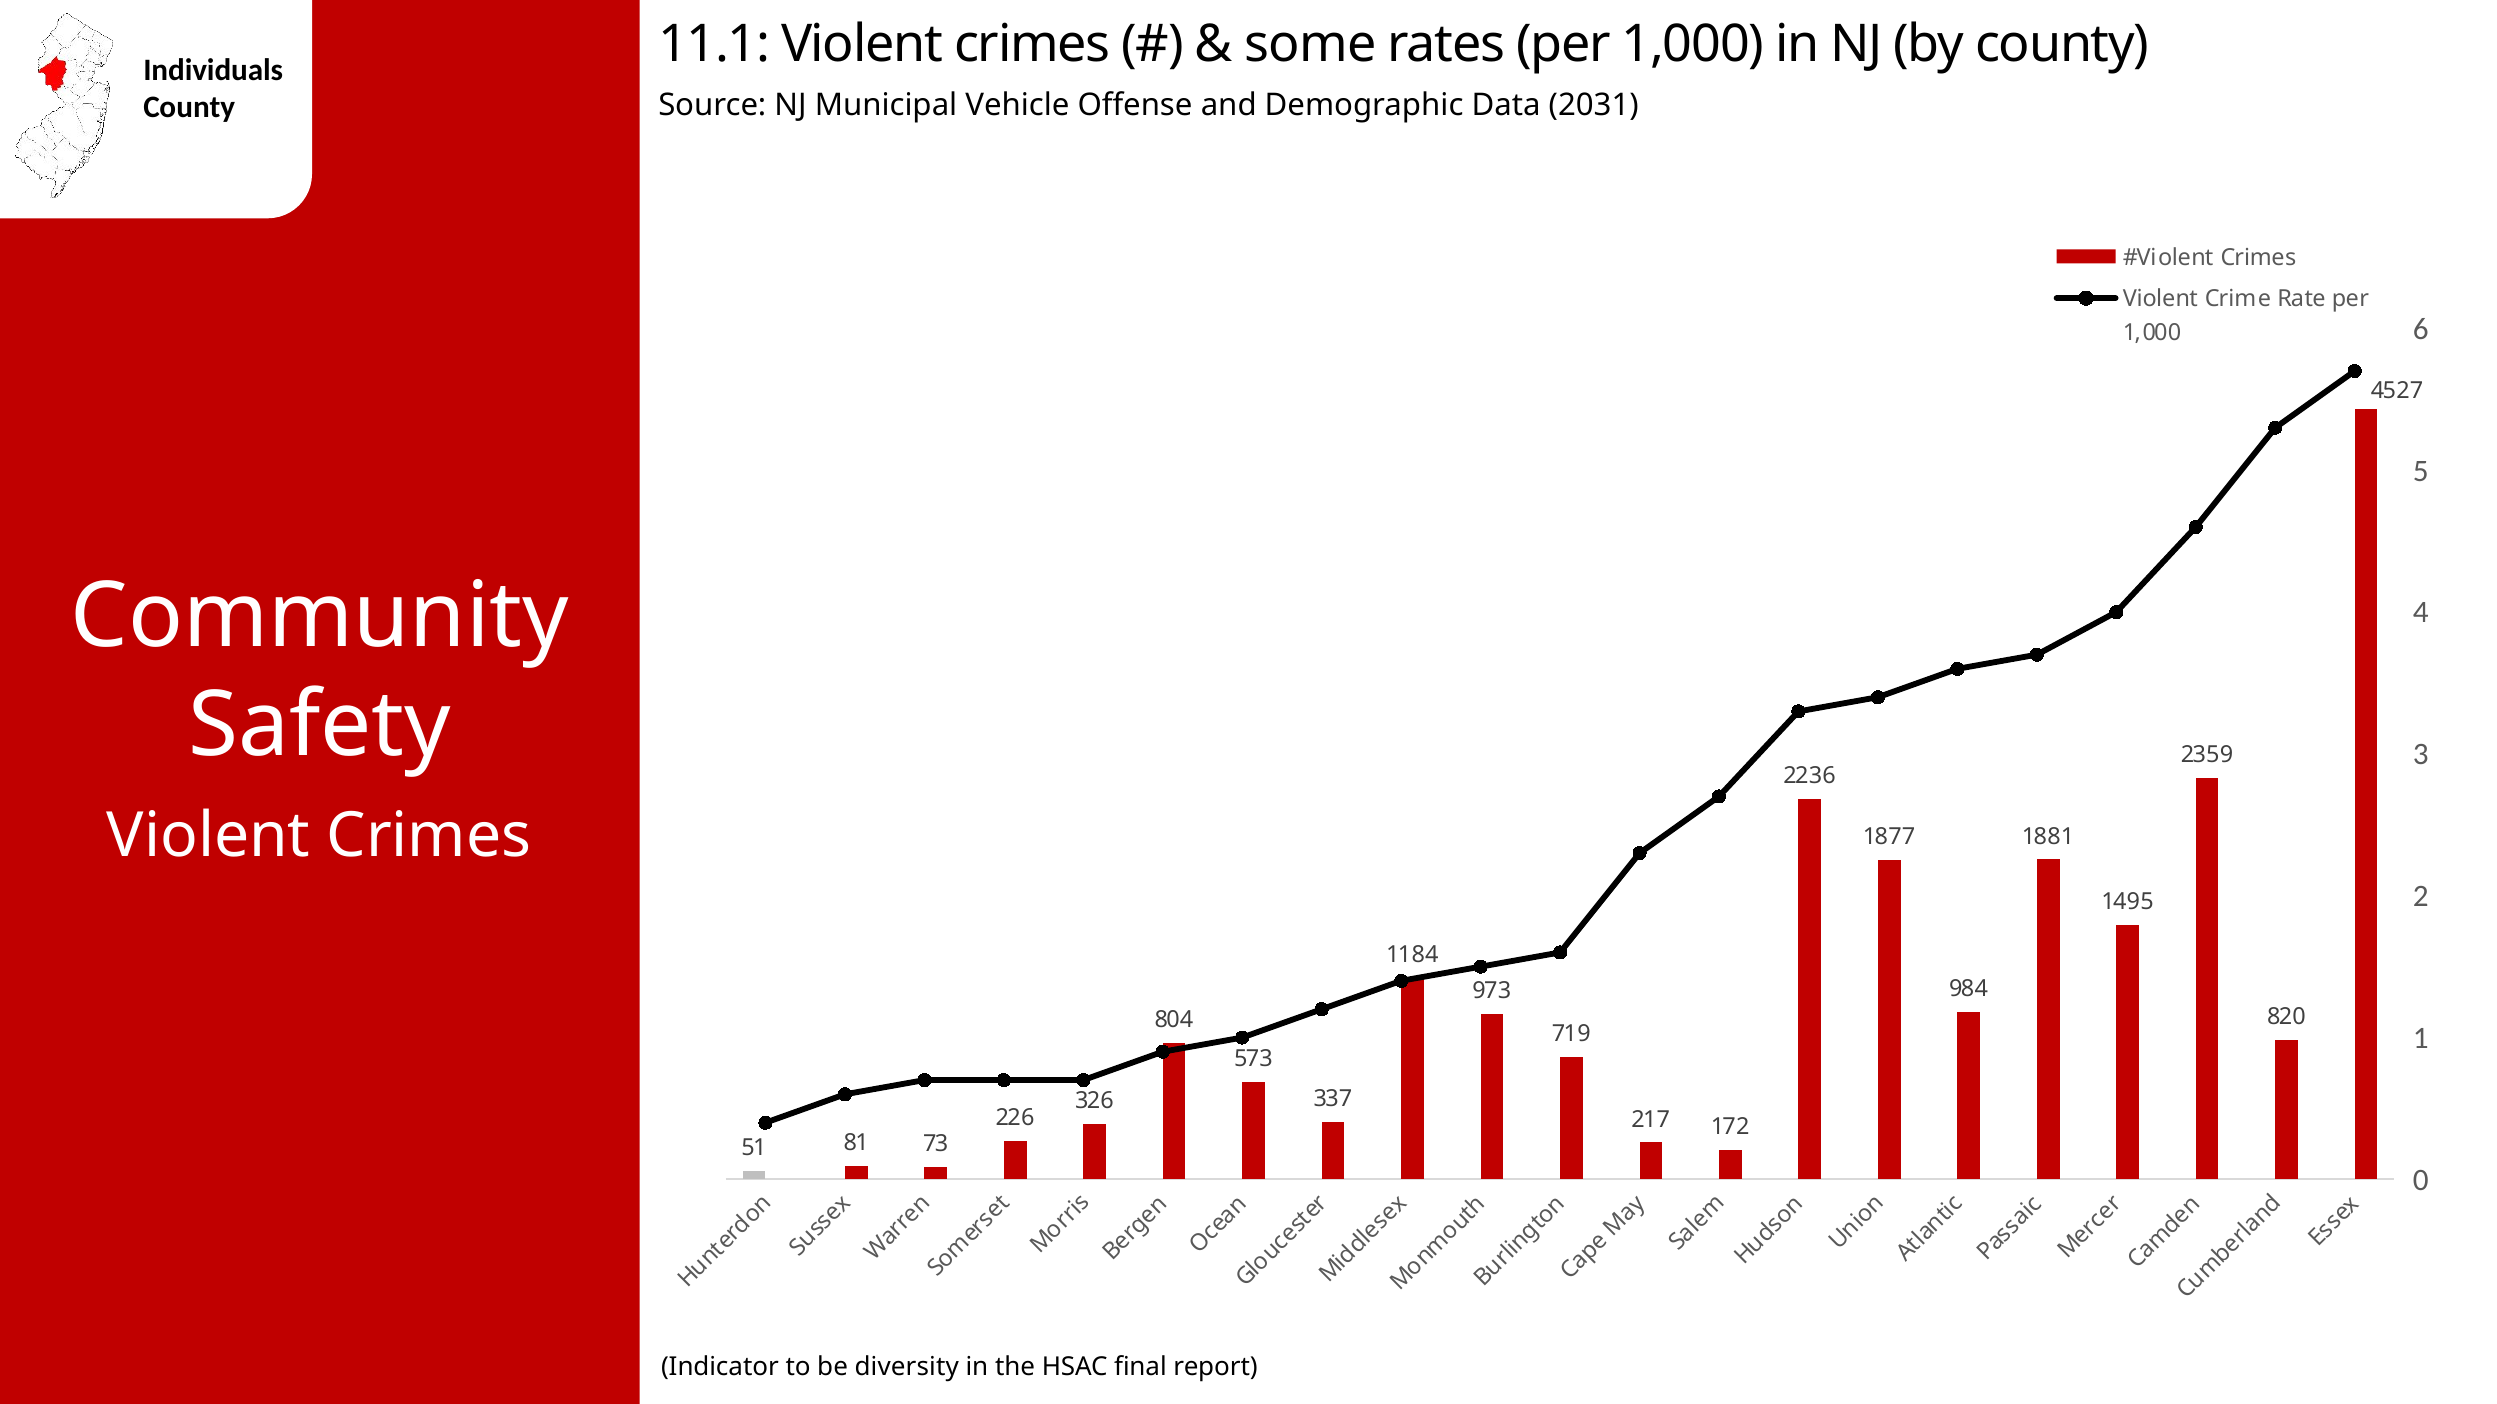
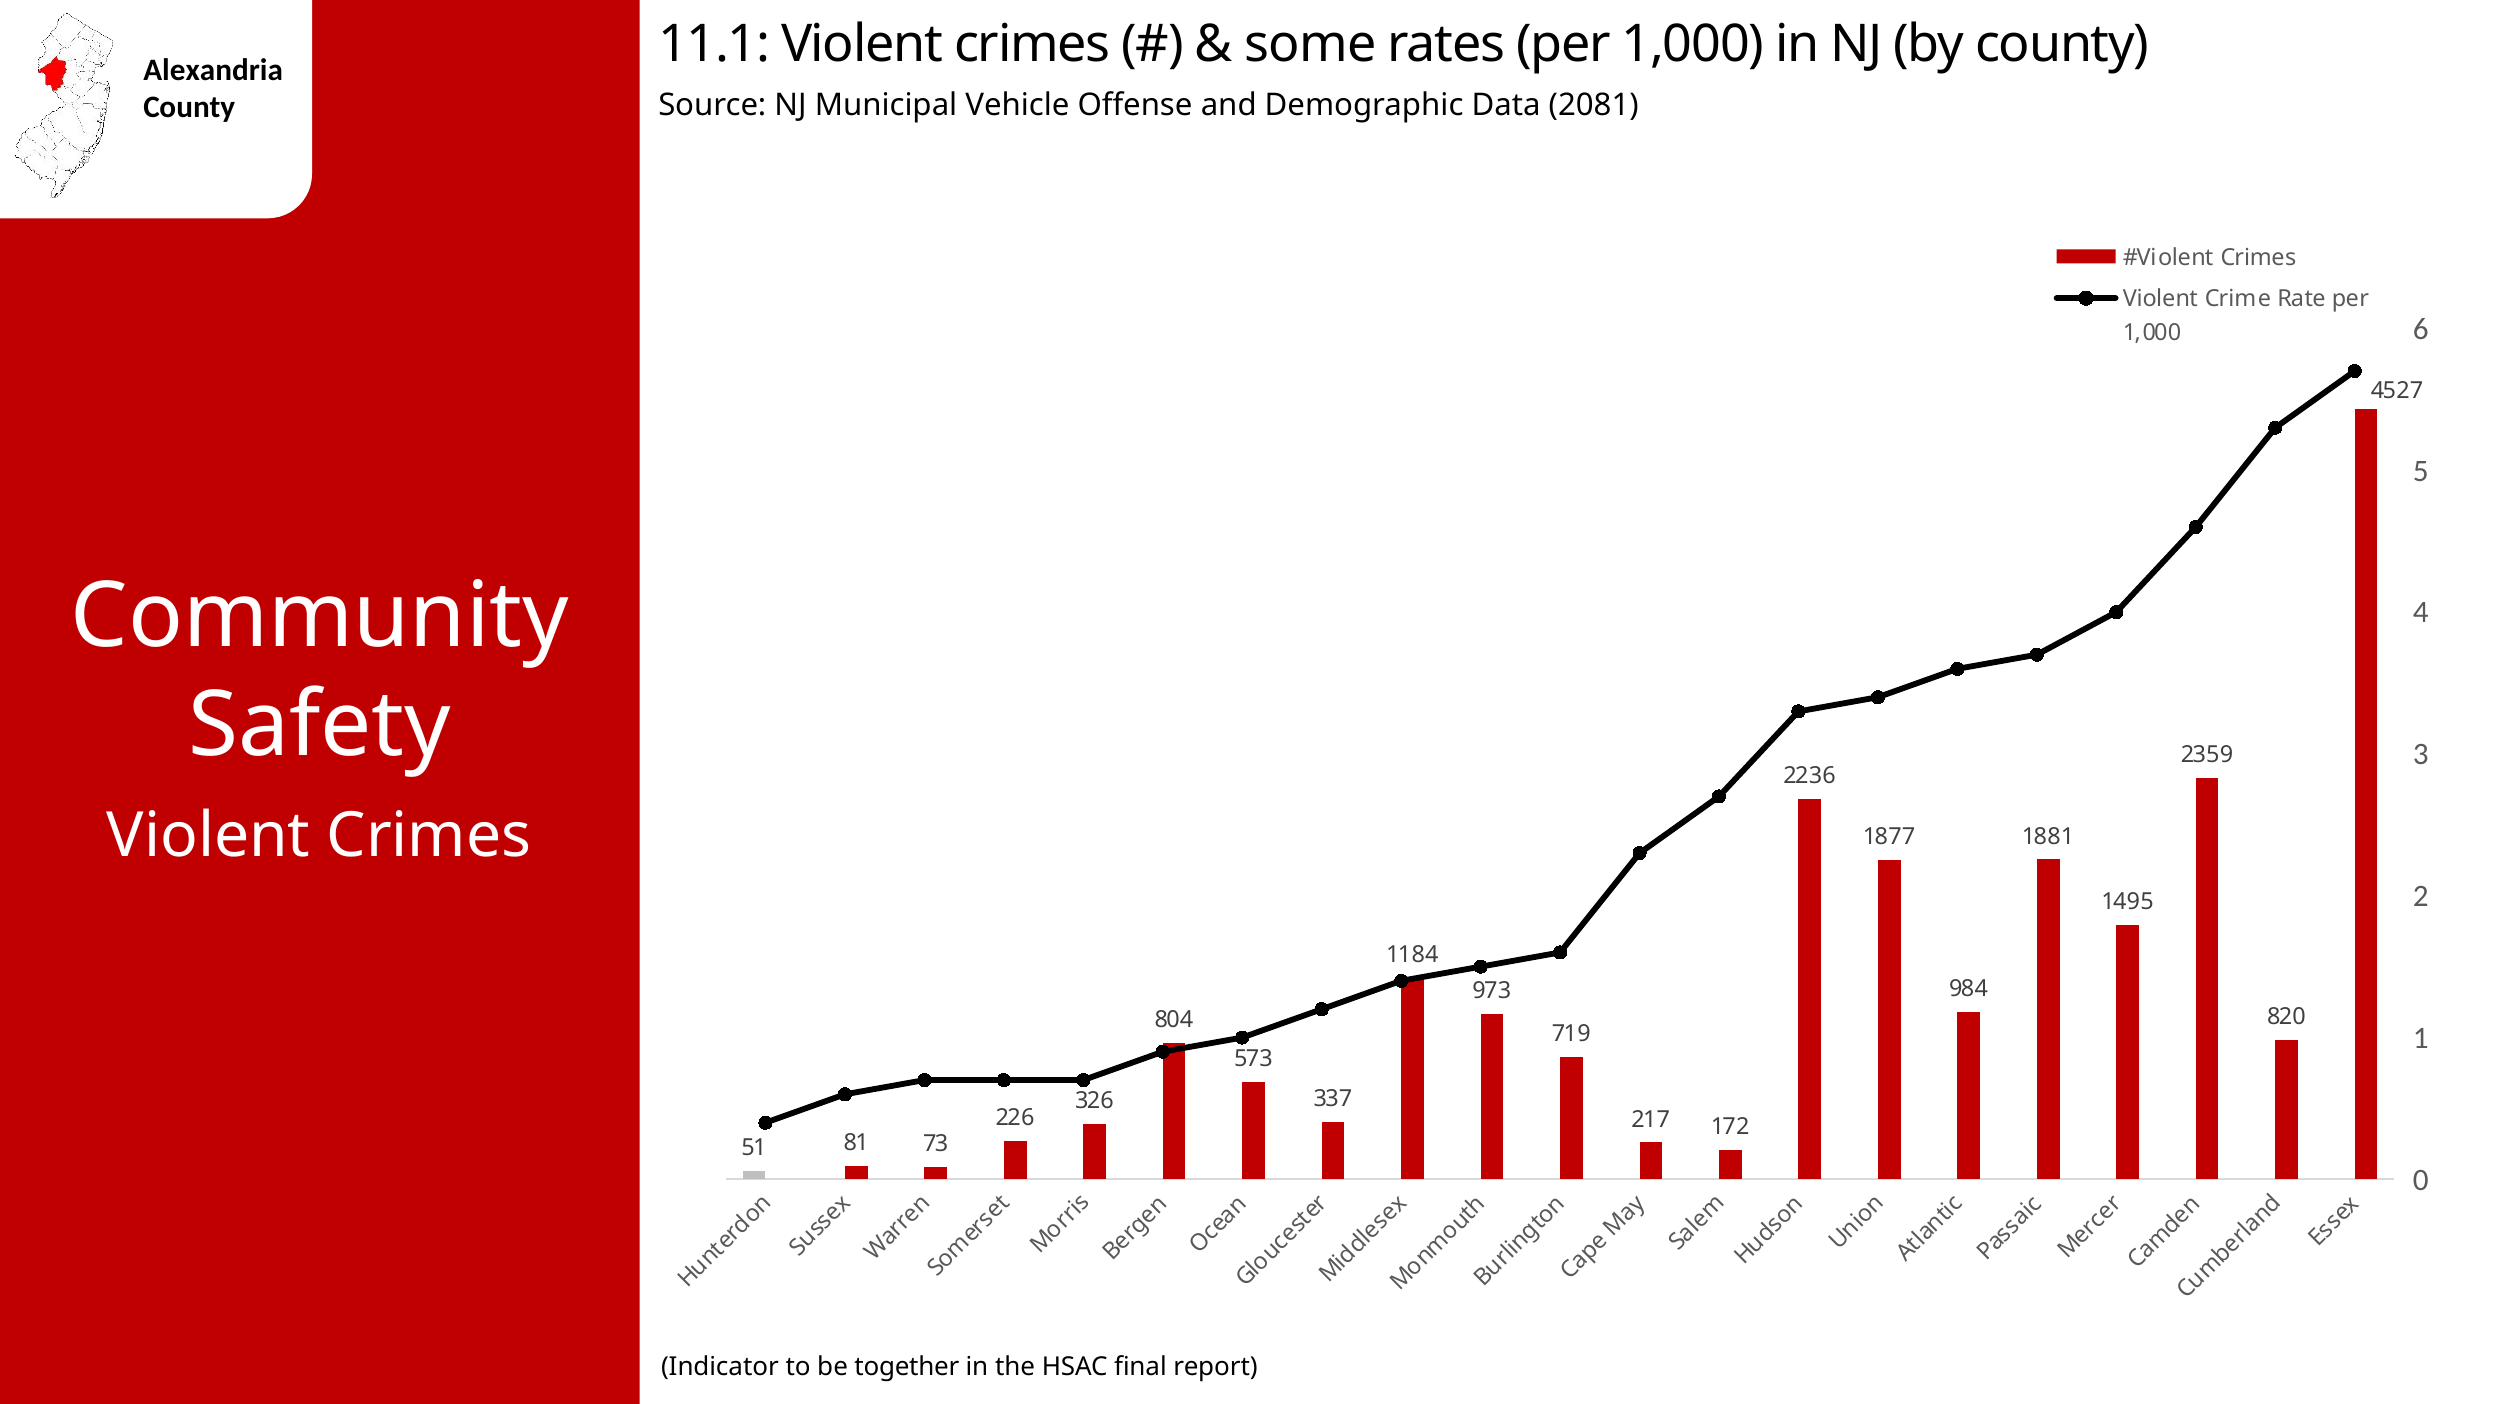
Individuals: Individuals -> Alexandria
2031: 2031 -> 2081
diversity: diversity -> together
